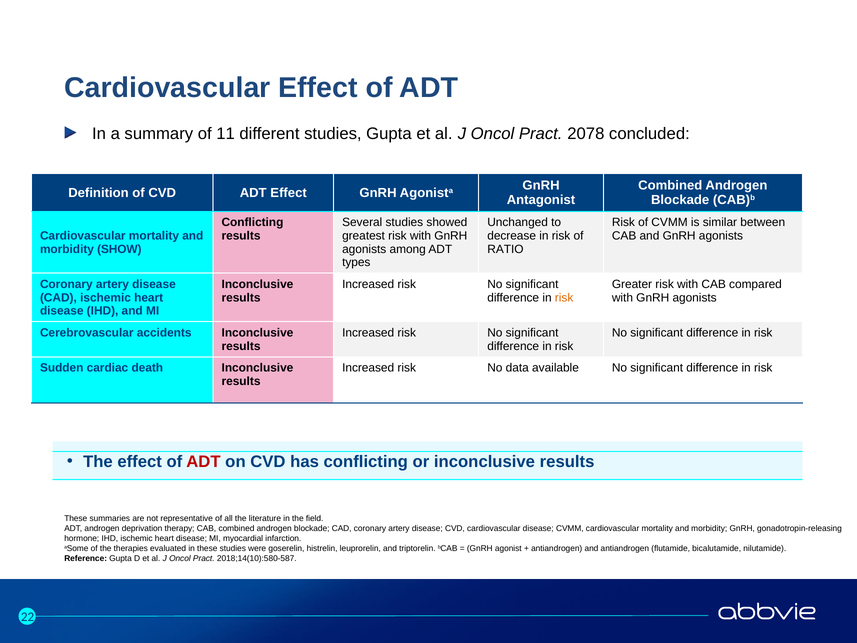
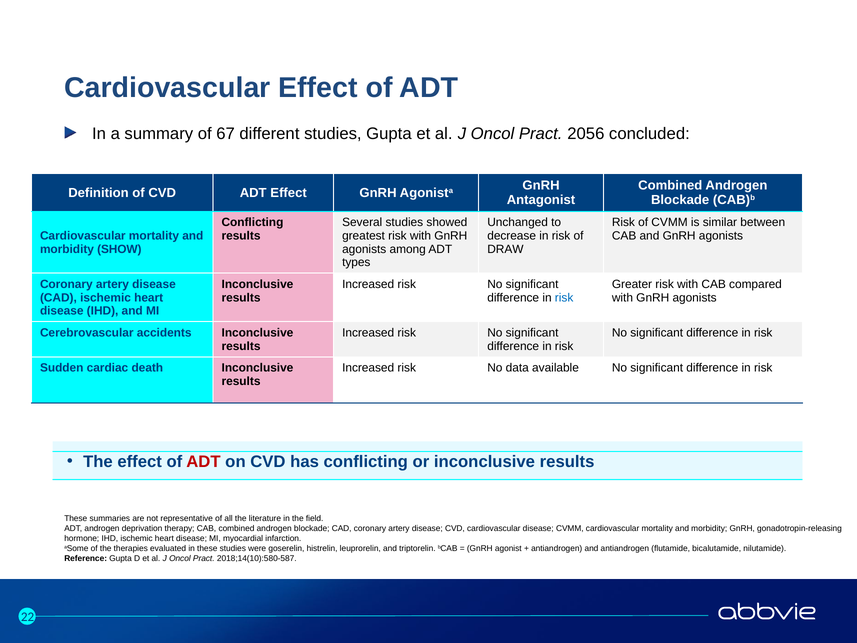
11: 11 -> 67
2078: 2078 -> 2056
RATIO: RATIO -> DRAW
risk at (564, 297) colour: orange -> blue
